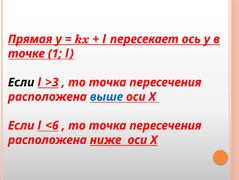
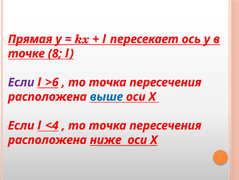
1: 1 -> 8
Если at (21, 82) colour: black -> purple
>3: >3 -> >6
<6: <6 -> <4
